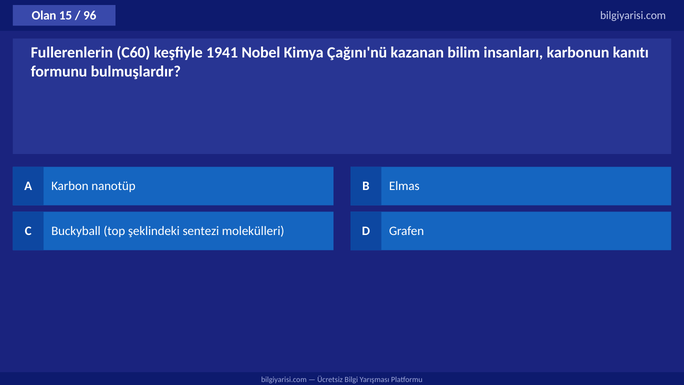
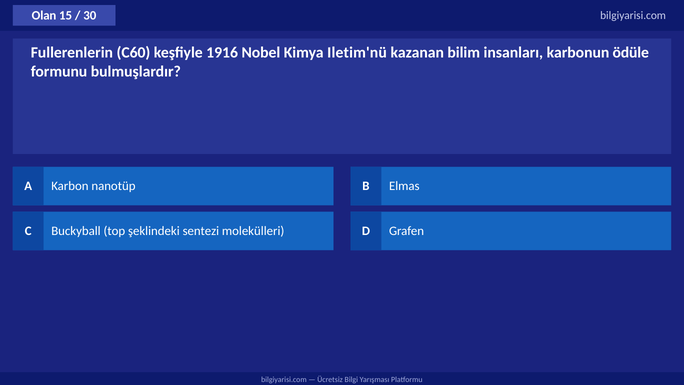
96: 96 -> 30
1941: 1941 -> 1916
Çağını'nü: Çağını'nü -> Iletim'nü
kanıtı: kanıtı -> ödüle
